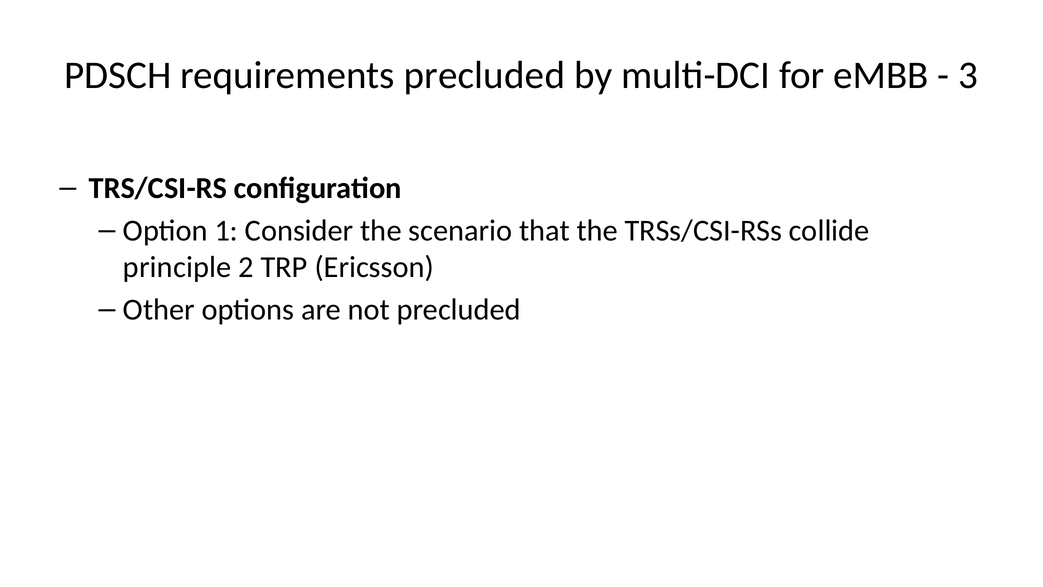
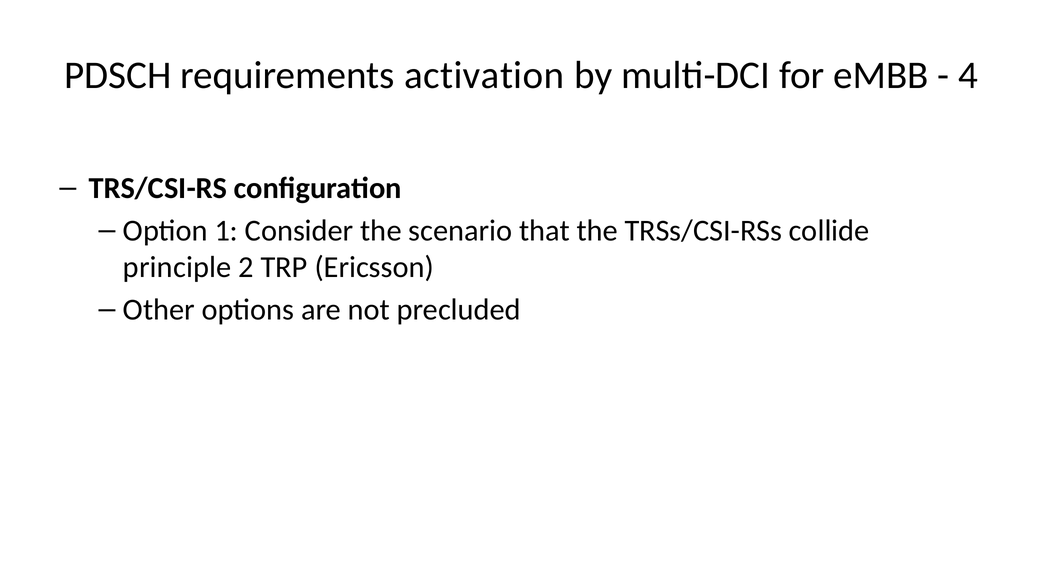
requirements precluded: precluded -> activation
3: 3 -> 4
